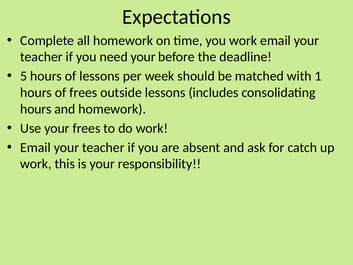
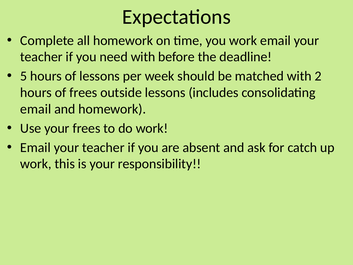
need your: your -> with
1: 1 -> 2
hours at (36, 109): hours -> email
